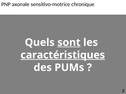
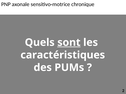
caractéristiques underline: present -> none
